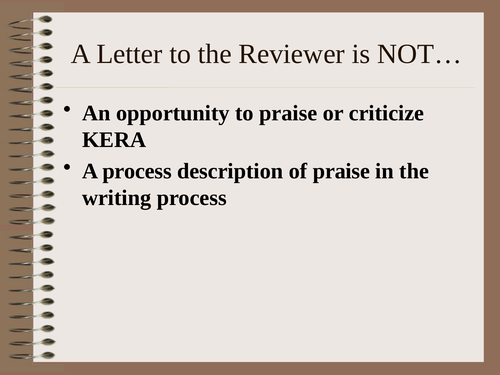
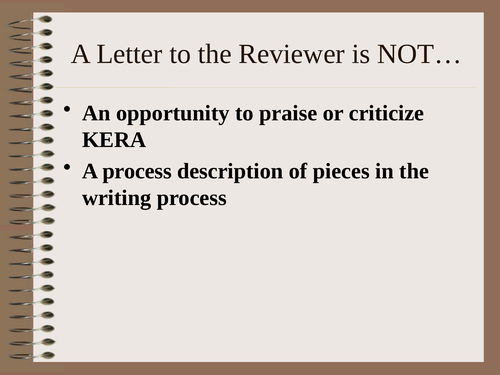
of praise: praise -> pieces
